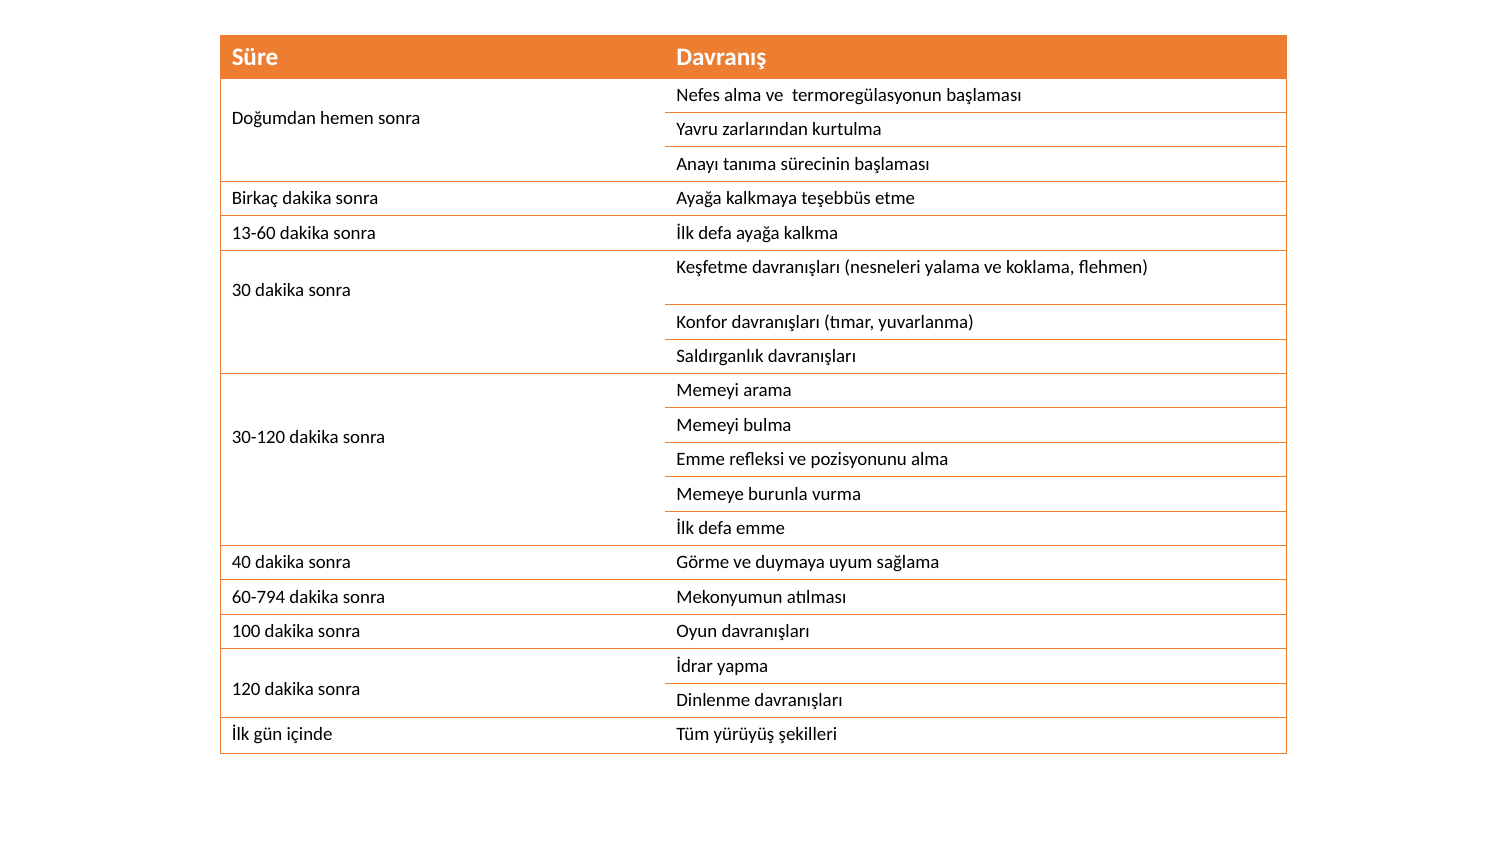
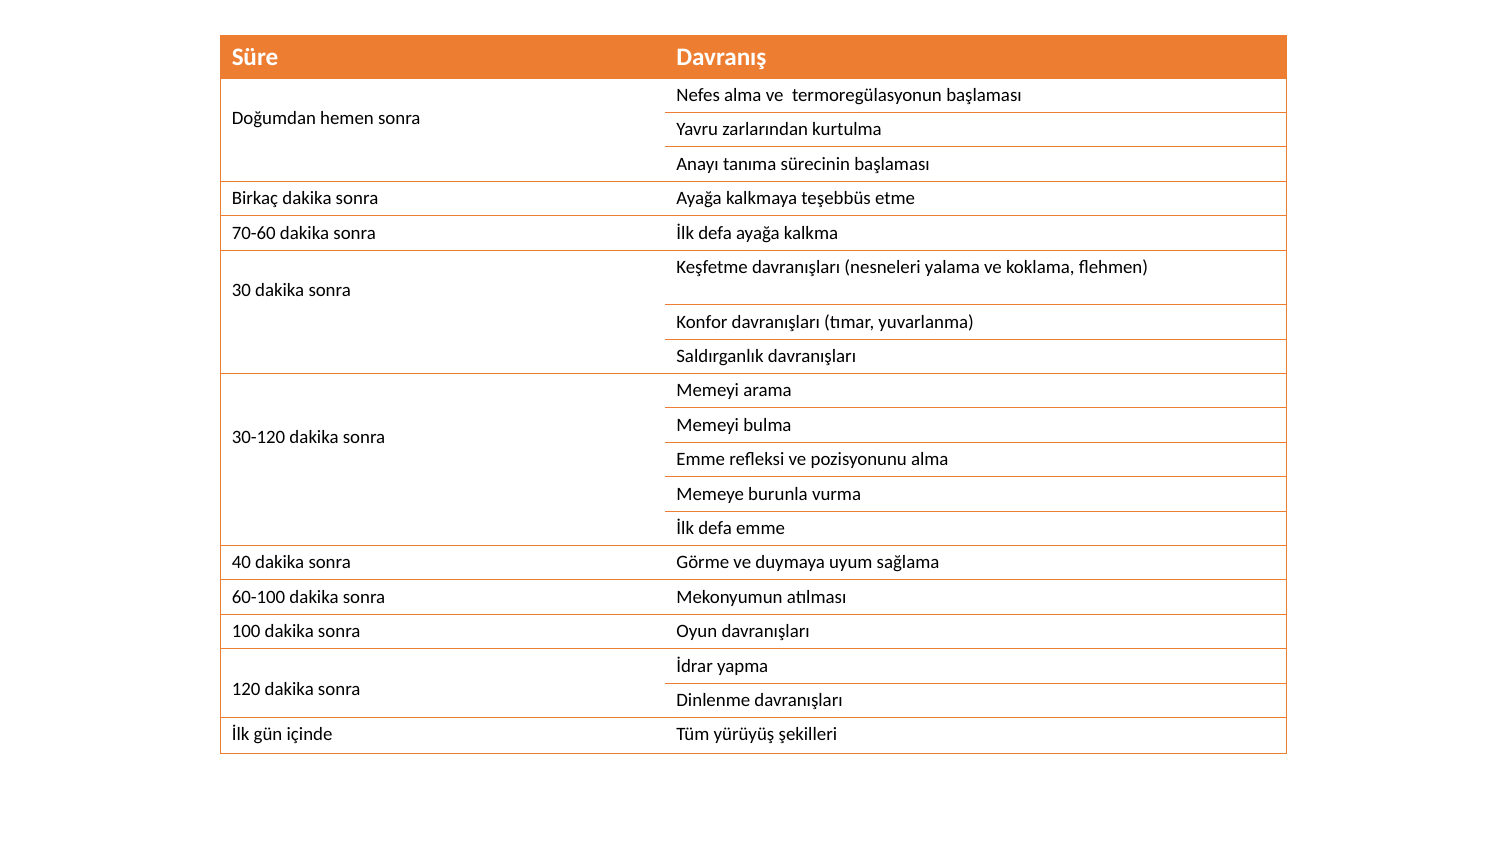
13-60: 13-60 -> 70-60
60-794: 60-794 -> 60-100
